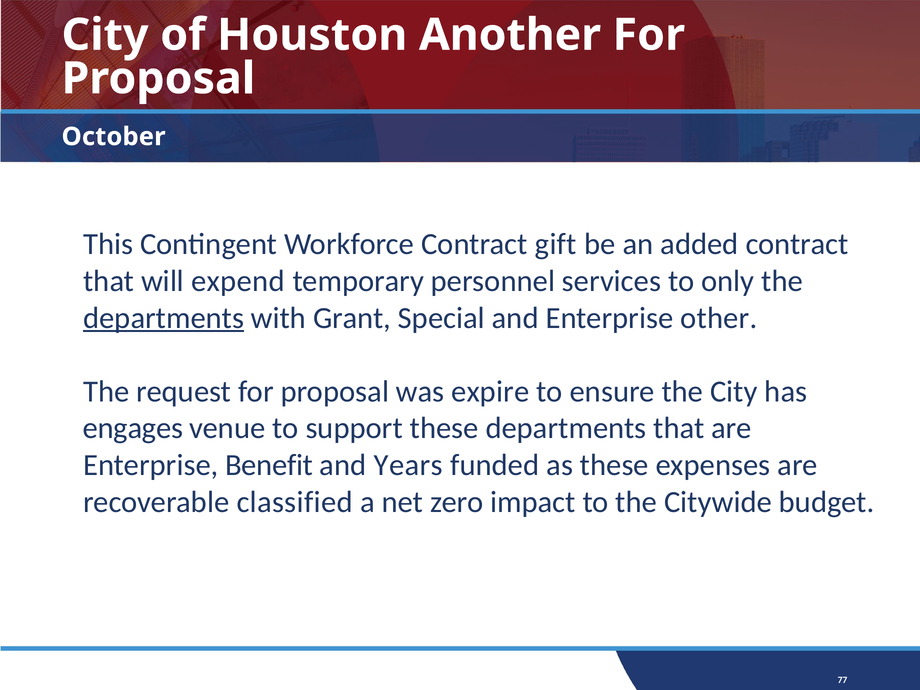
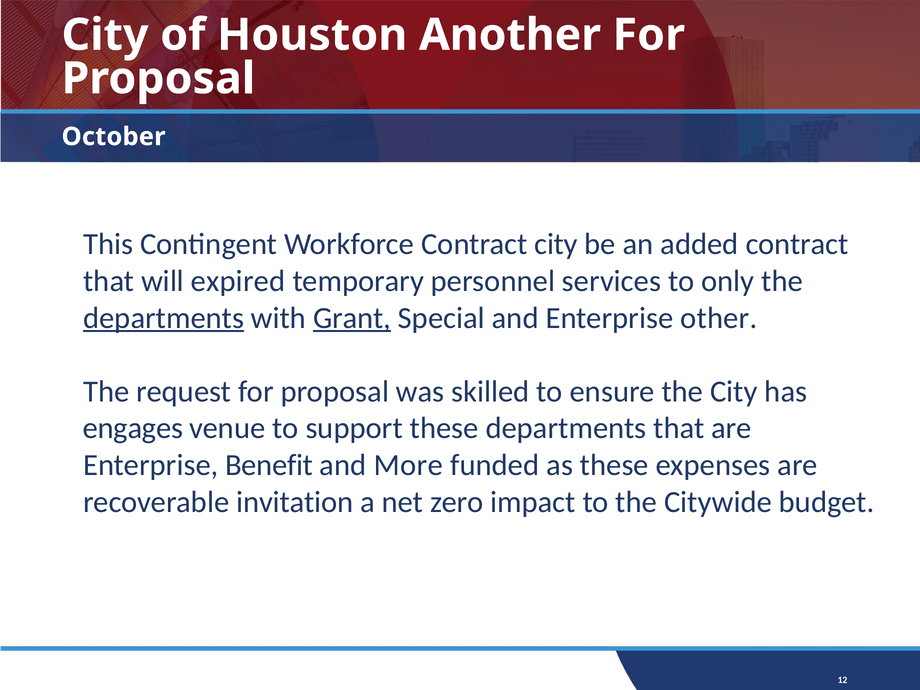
Contract gift: gift -> city
expend: expend -> expired
Grant underline: none -> present
expire: expire -> skilled
Years: Years -> More
classified: classified -> invitation
77: 77 -> 12
